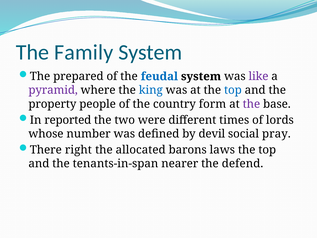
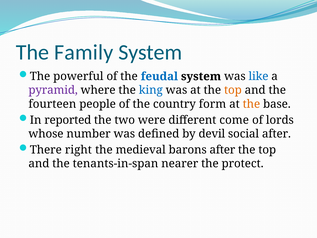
prepared: prepared -> powerful
like colour: purple -> blue
top at (233, 90) colour: blue -> orange
property: property -> fourteen
the at (251, 104) colour: purple -> orange
times: times -> come
social pray: pray -> after
allocated: allocated -> medieval
barons laws: laws -> after
defend: defend -> protect
